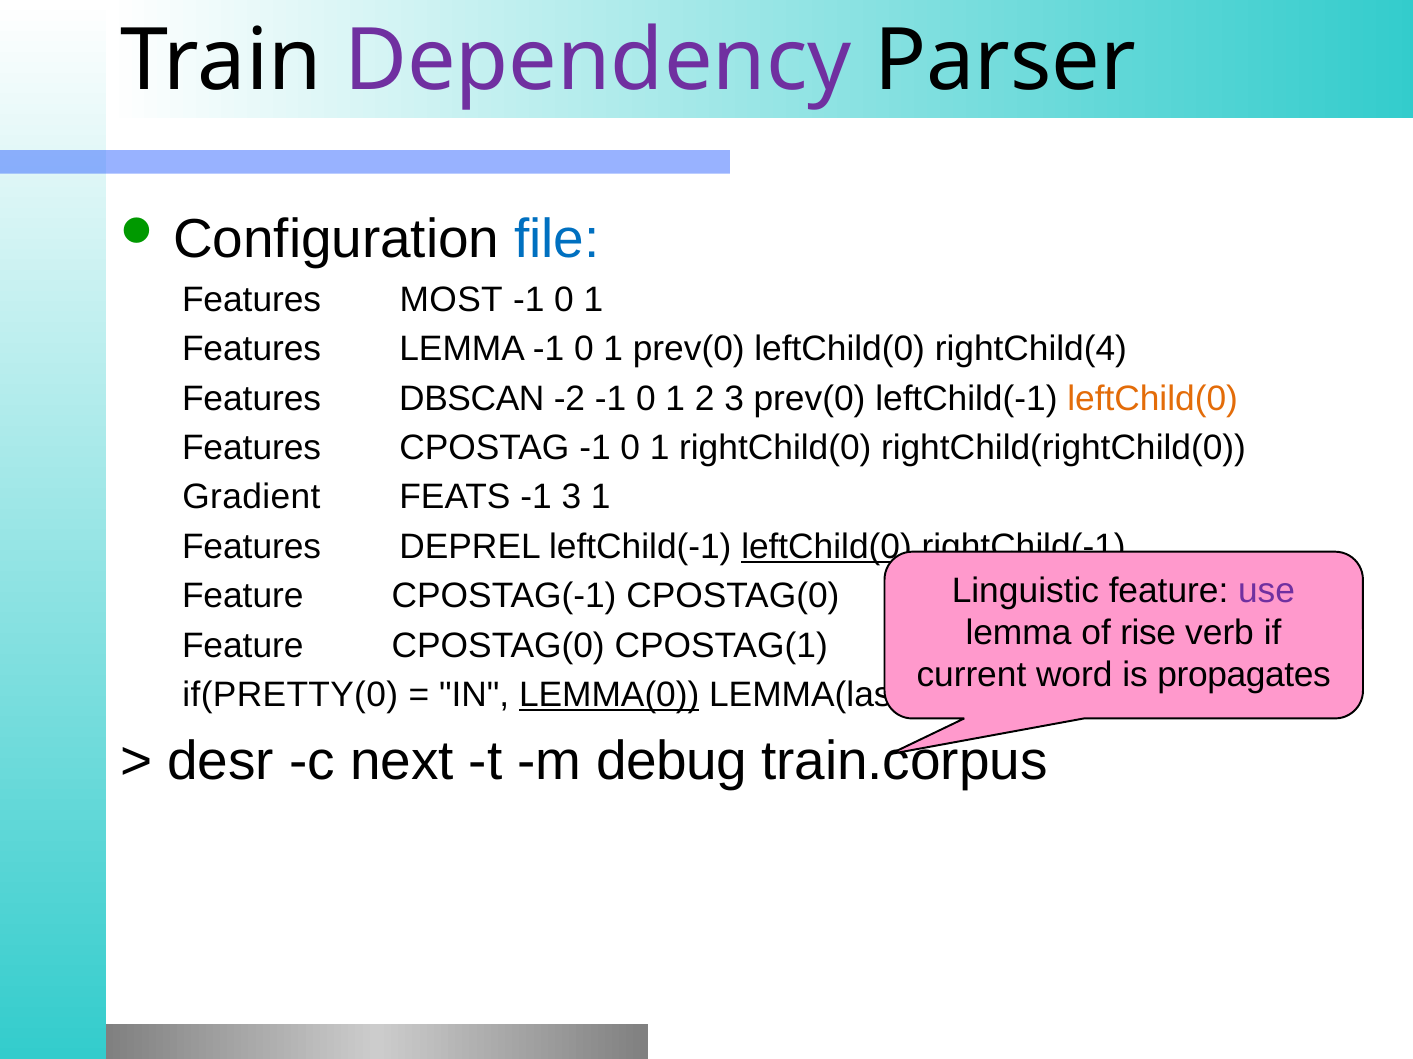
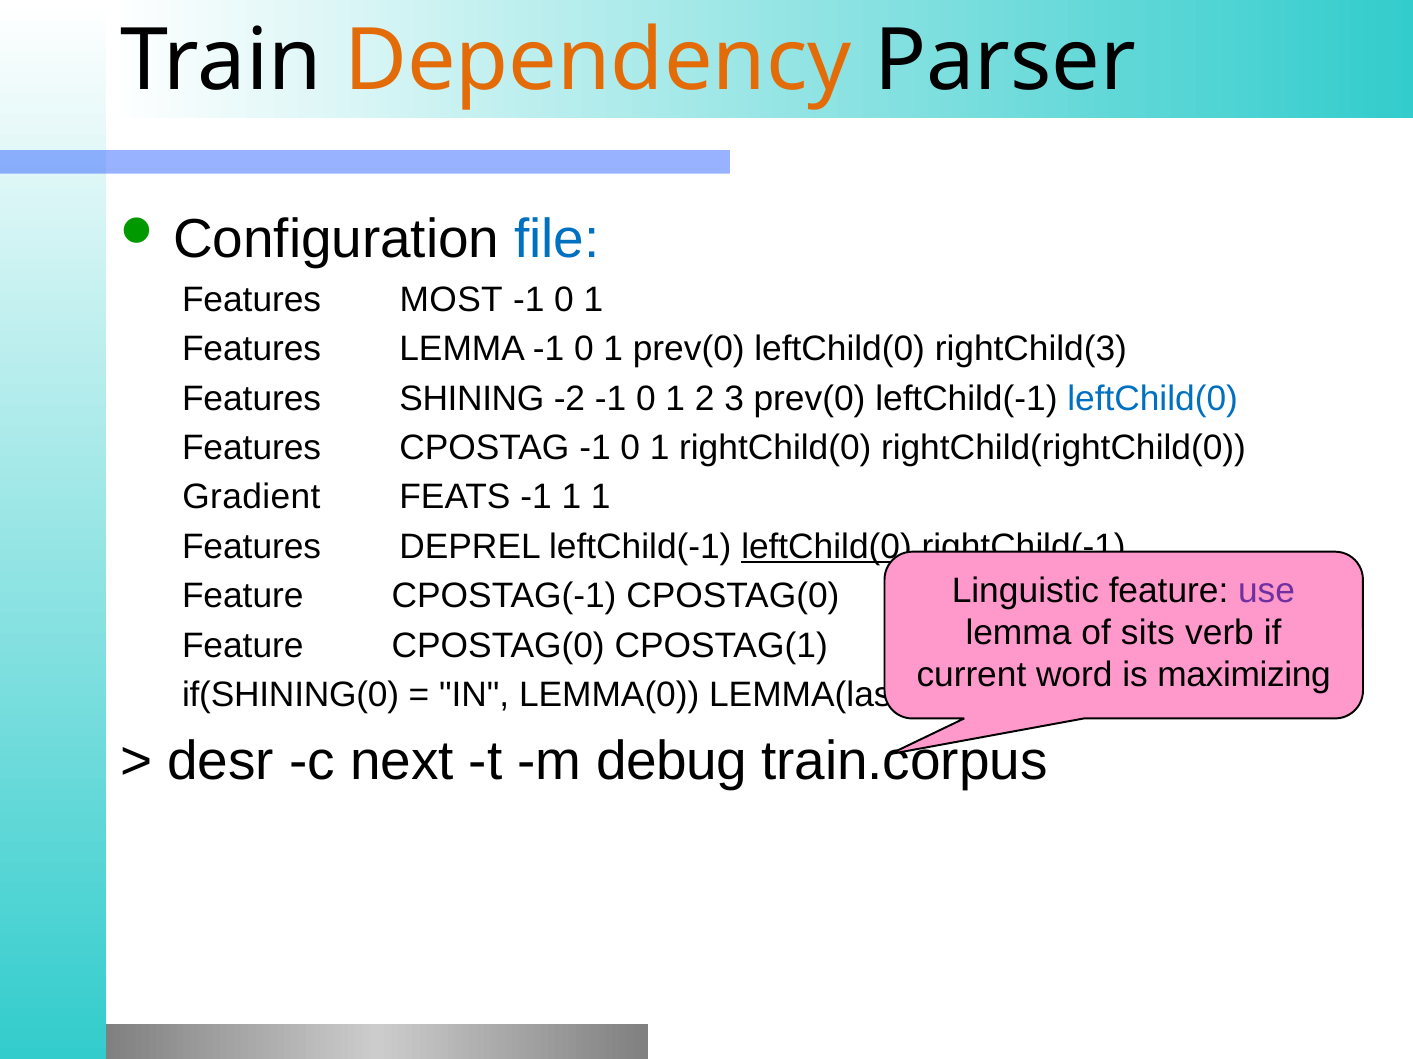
Dependency colour: purple -> orange
rightChild(4: rightChild(4 -> rightChild(3
DBSCAN: DBSCAN -> SHINING
leftChild(0 at (1153, 399) colour: orange -> blue
-1 3: 3 -> 1
rise: rise -> sits
propagates: propagates -> maximizing
if(PRETTY(0: if(PRETTY(0 -> if(SHINING(0
LEMMA(0 underline: present -> none
